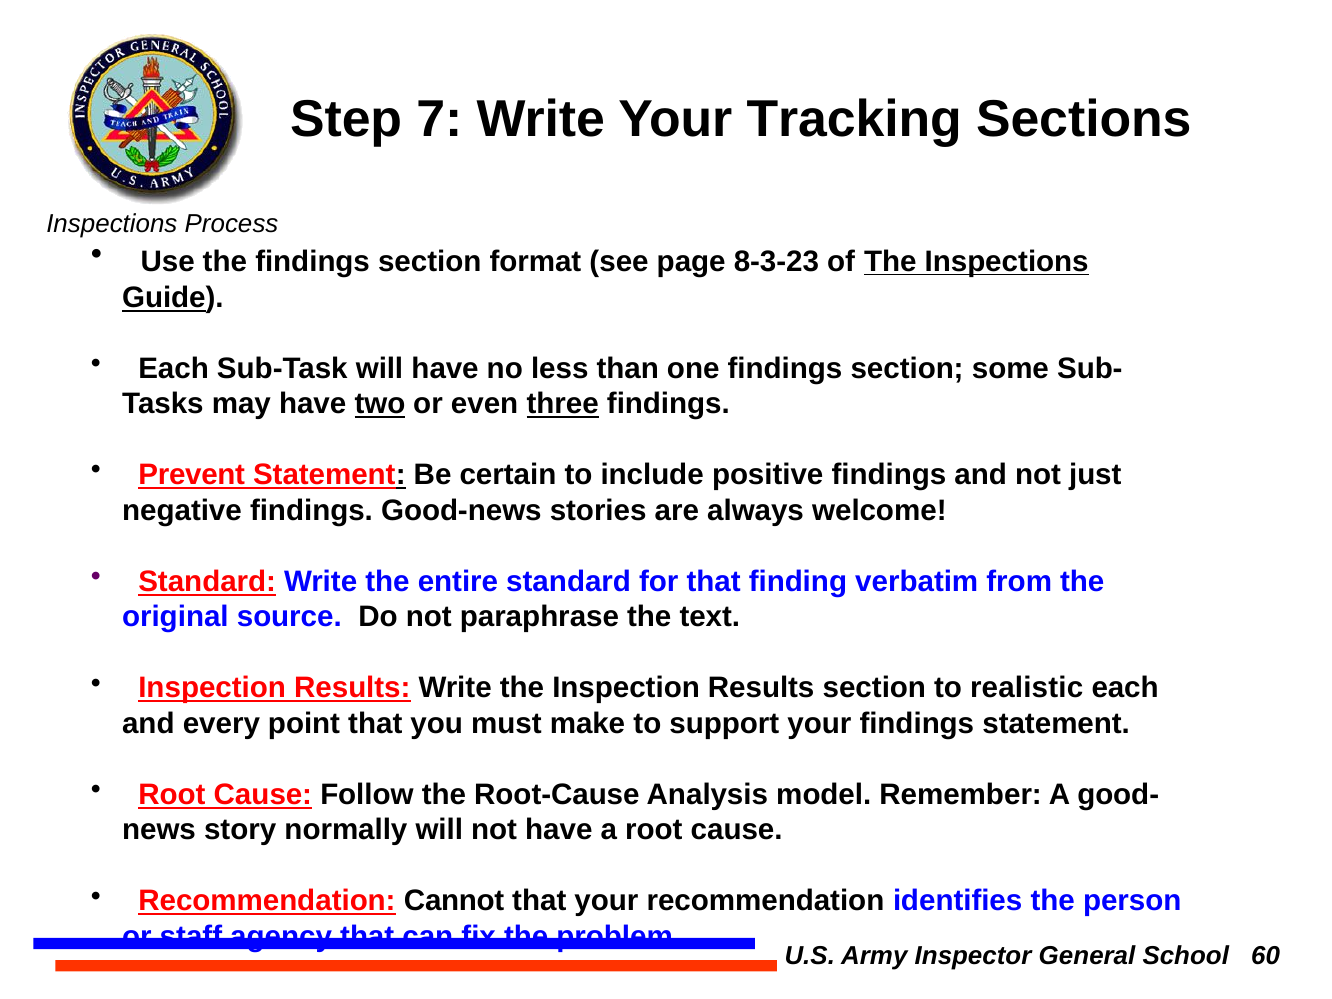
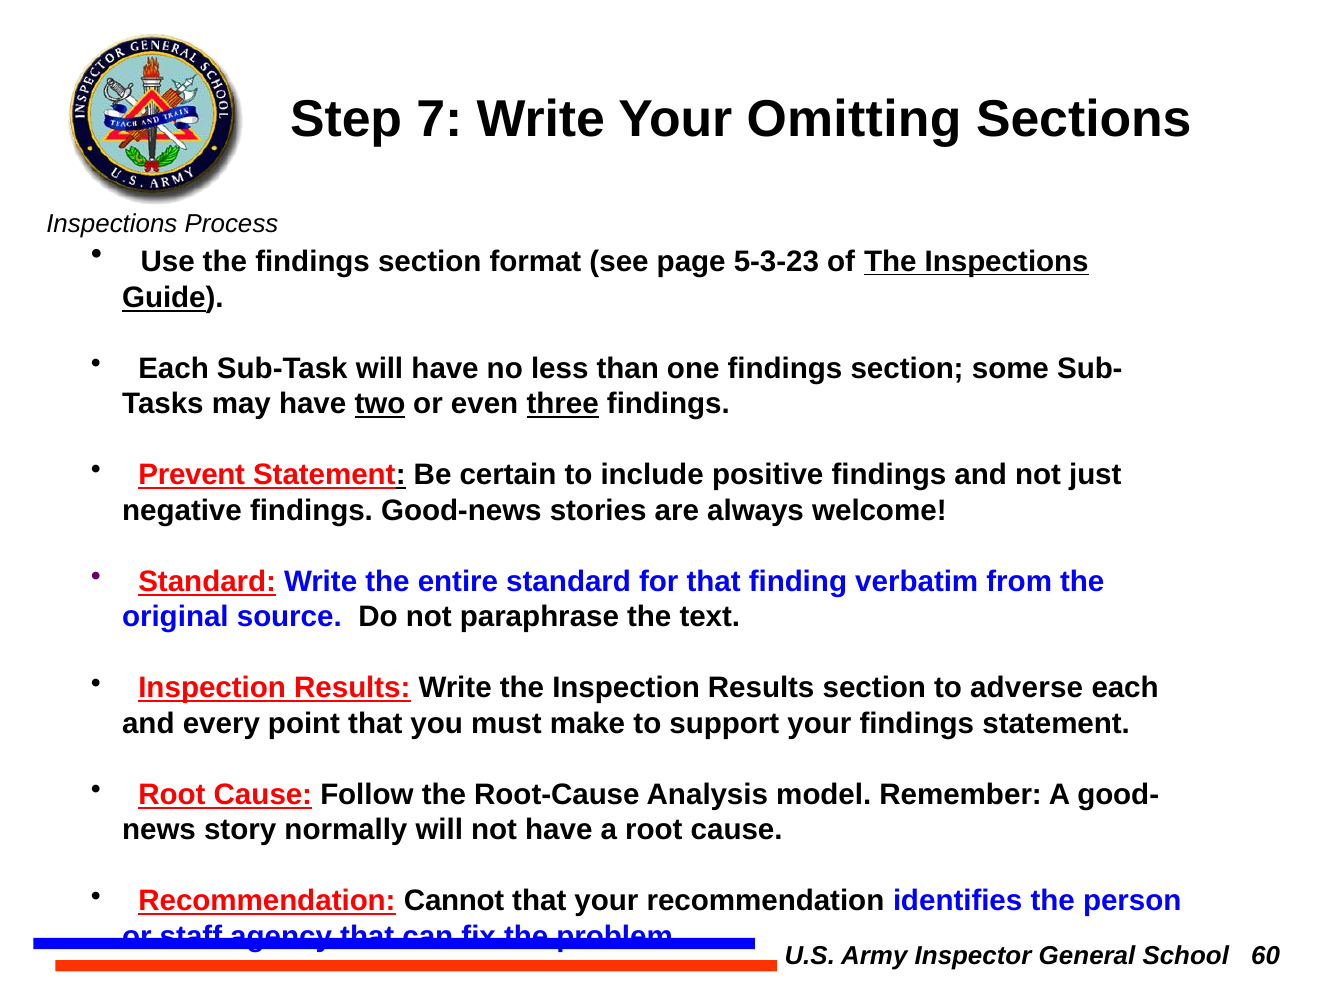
Tracking: Tracking -> Omitting
8-3-23: 8-3-23 -> 5-3-23
realistic: realistic -> adverse
